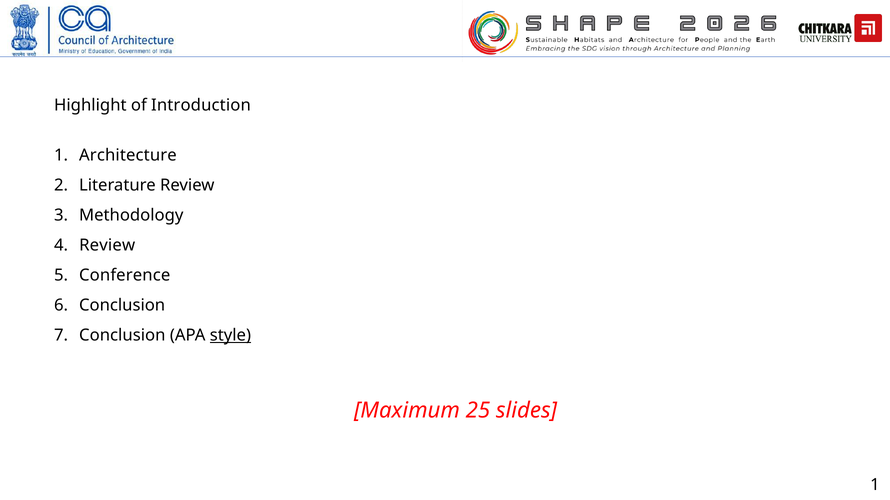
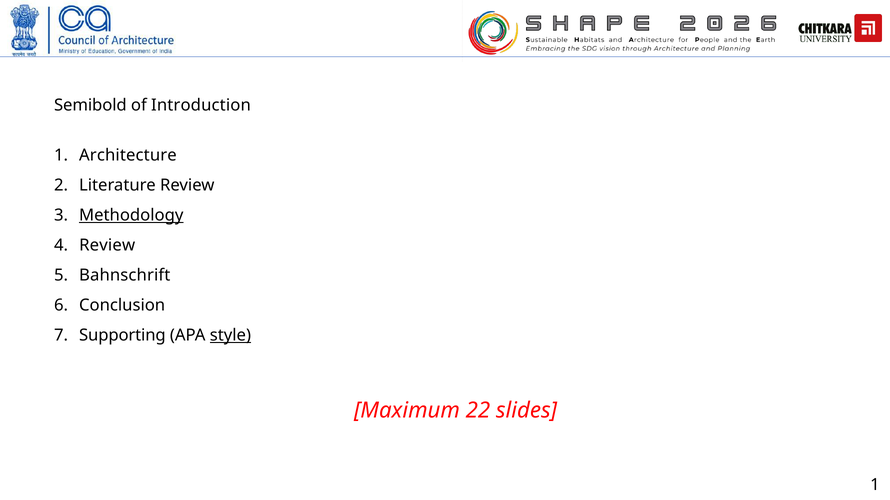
Highlight: Highlight -> Semibold
Methodology underline: none -> present
Conference: Conference -> Bahnschrift
Conclusion at (122, 336): Conclusion -> Supporting
25: 25 -> 22
